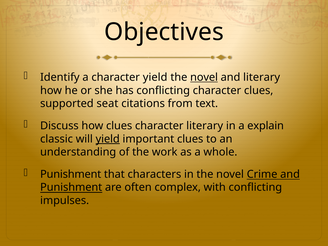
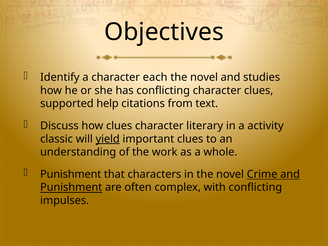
character yield: yield -> each
novel at (204, 77) underline: present -> none
and literary: literary -> studies
seat: seat -> help
explain: explain -> activity
